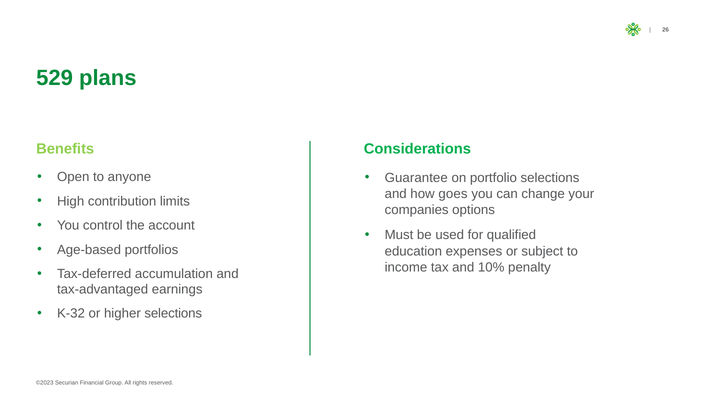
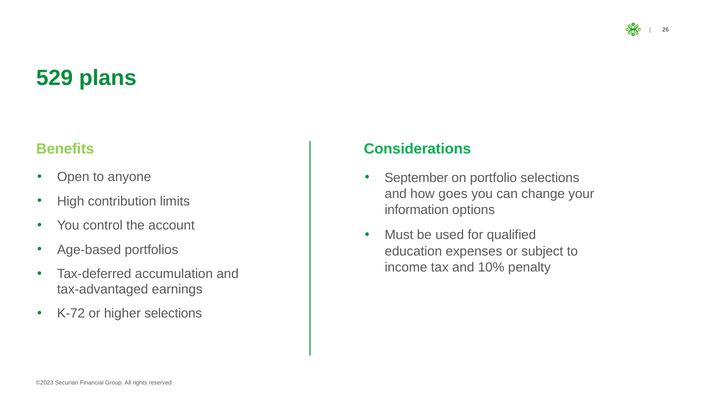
Guarantee: Guarantee -> September
companies: companies -> information
K-32: K-32 -> K-72
